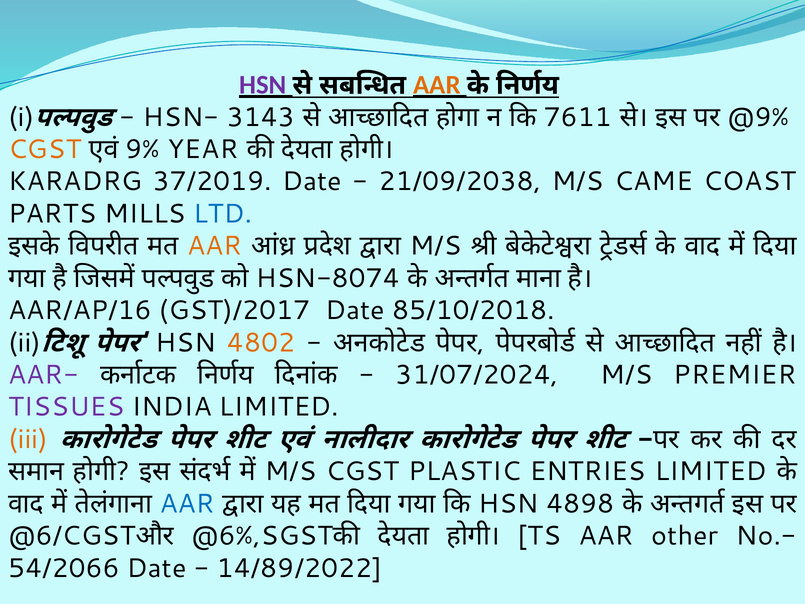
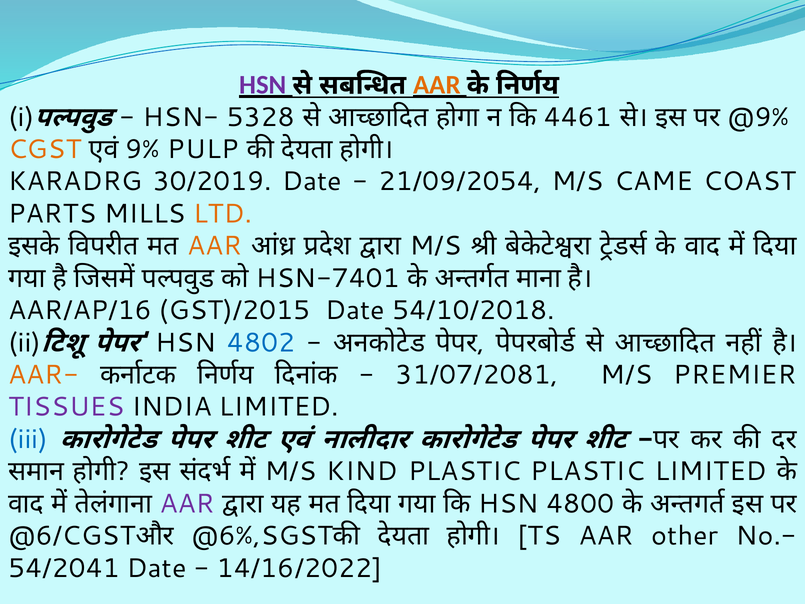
3143: 3143 -> 5328
7611: 7611 -> 4461
YEAR: YEAR -> PULP
37/2019: 37/2019 -> 30/2019
21/09/2038: 21/09/2038 -> 21/09/2054
LTD colour: blue -> orange
HSN-8074: HSN-8074 -> HSN-7401
GST)/2017: GST)/2017 -> GST)/2015
85/10/2018: 85/10/2018 -> 54/10/2018
4802 colour: orange -> blue
AAR- colour: purple -> orange
31/07/2024: 31/07/2024 -> 31/07/2081
iii colour: orange -> blue
M/S CGST: CGST -> KIND
PLASTIC ENTRIES: ENTRIES -> PLASTIC
AAR at (187, 504) colour: blue -> purple
4898: 4898 -> 4800
54/2066: 54/2066 -> 54/2041
14/89/2022: 14/89/2022 -> 14/16/2022
